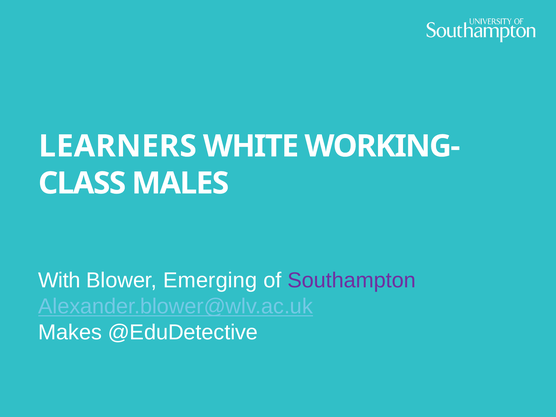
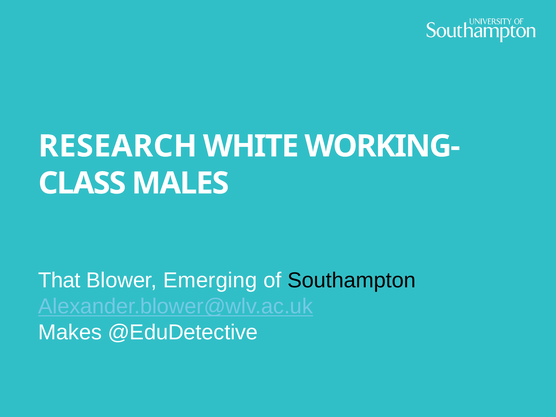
LEARNERS: LEARNERS -> RESEARCH
With: With -> That
Southampton colour: purple -> black
